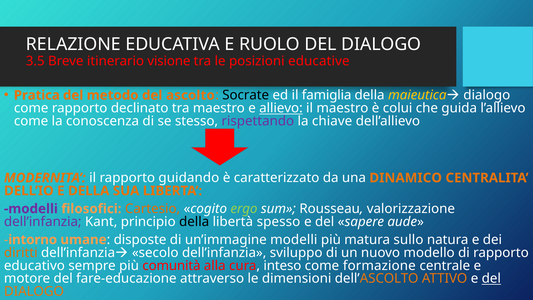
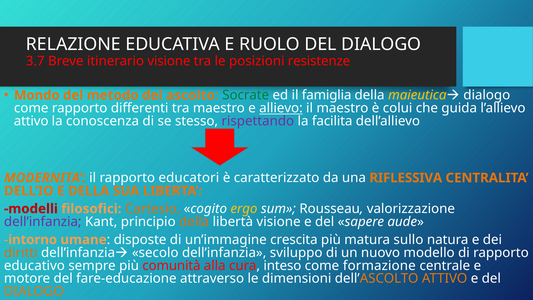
3.5: 3.5 -> 3.7
educative: educative -> resistenze
Pratica: Pratica -> Mondo
Socrate colour: black -> green
declinato: declinato -> differenti
come at (31, 121): come -> attivo
chiave: chiave -> facilita
guidando: guidando -> educatori
DINAMICO: DINAMICO -> RIFLESSIVA
modelli at (31, 209) colour: purple -> red
ergo colour: light green -> yellow
della at (194, 222) colour: black -> orange
libertà spesso: spesso -> visione
un’immagine modelli: modelli -> crescita
del at (491, 278) underline: present -> none
